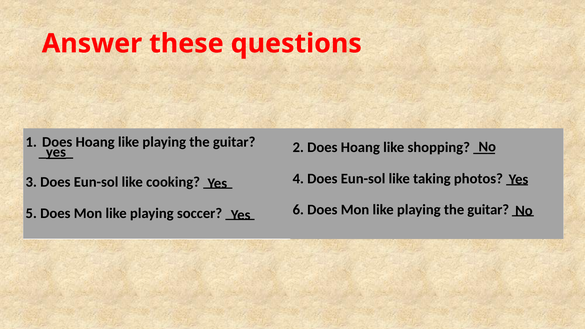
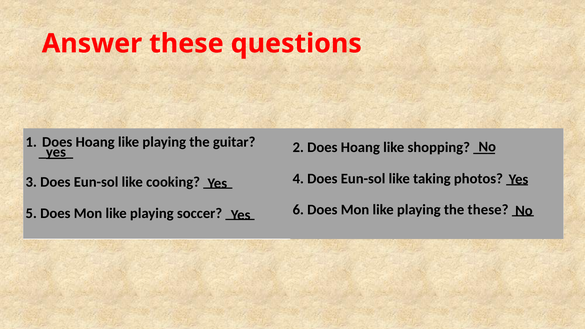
guitar at (488, 210): guitar -> these
